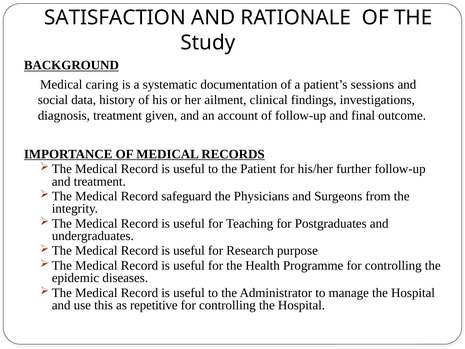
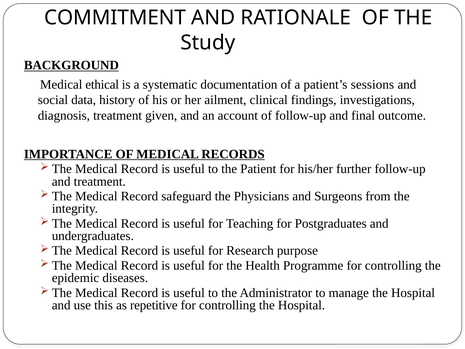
SATISFACTION: SATISFACTION -> COMMITMENT
caring: caring -> ethical
